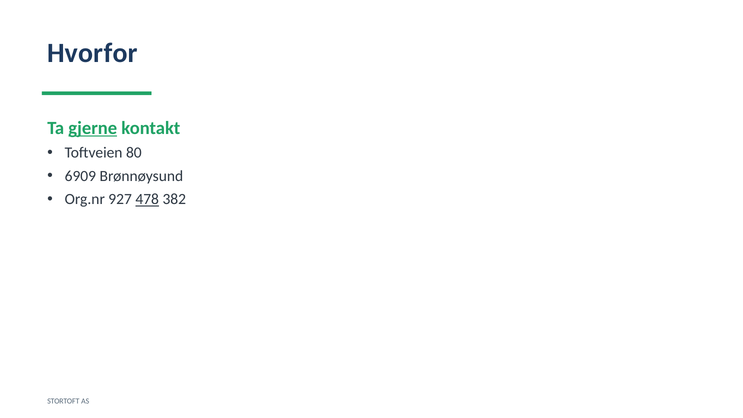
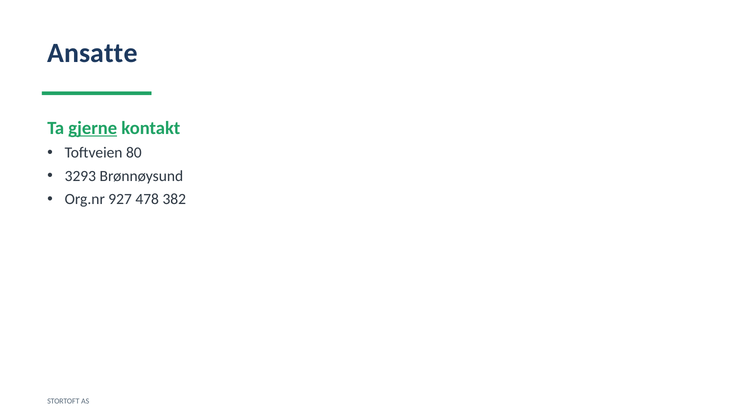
Hvorfor: Hvorfor -> Ansatte
6909: 6909 -> 3293
478 underline: present -> none
